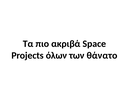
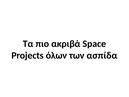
θάνατο: θάνατο -> ασπίδα
